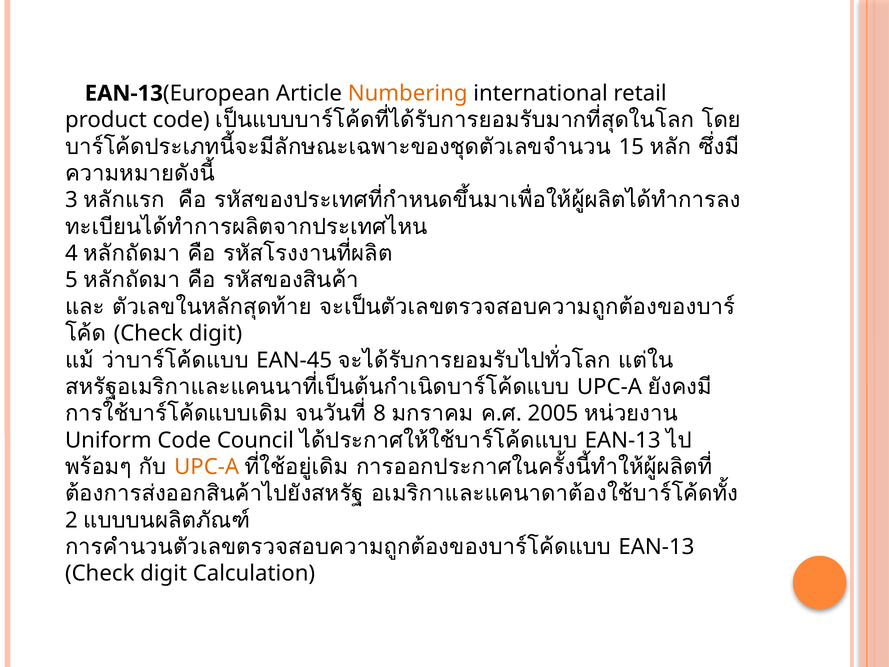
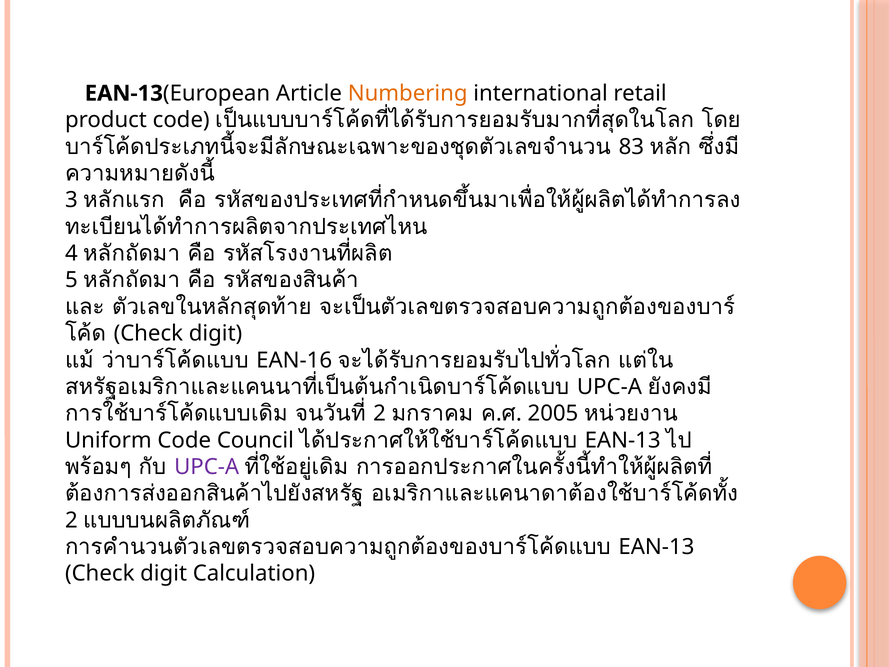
15: 15 -> 83
EAN-45: EAN-45 -> EAN-16
8 at (380, 413): 8 -> 2
UPC-A at (207, 467) colour: orange -> purple
